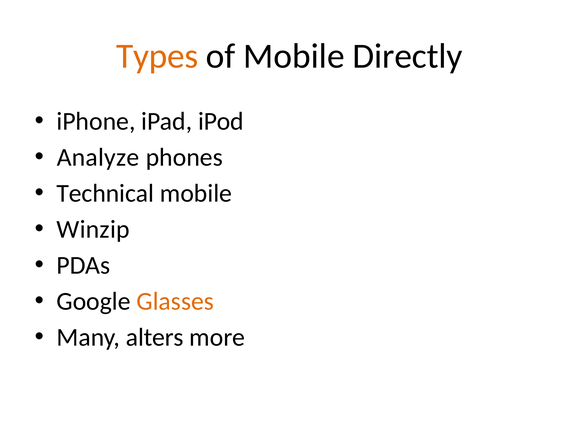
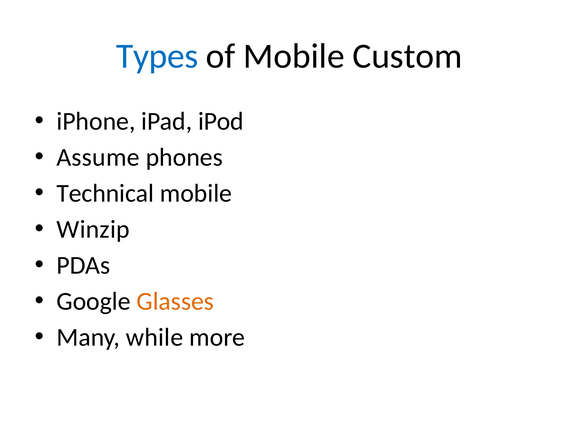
Types colour: orange -> blue
Directly: Directly -> Custom
Analyze: Analyze -> Assume
alters: alters -> while
